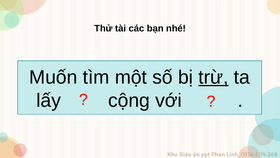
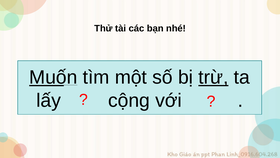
Muốn underline: none -> present
